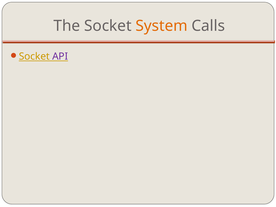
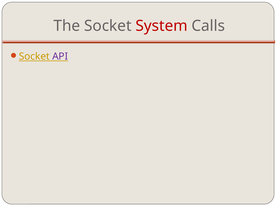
System colour: orange -> red
